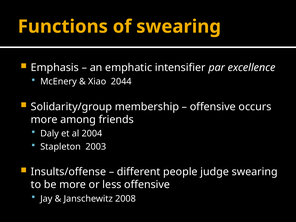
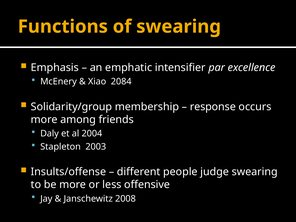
2044: 2044 -> 2084
offensive at (213, 107): offensive -> response
